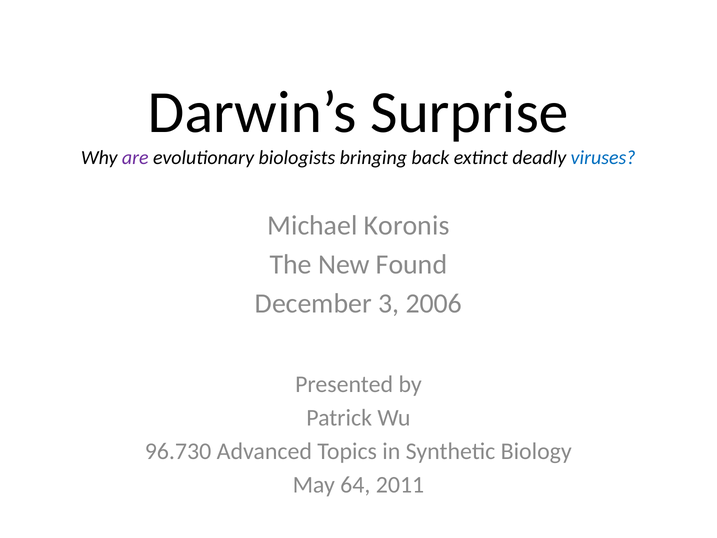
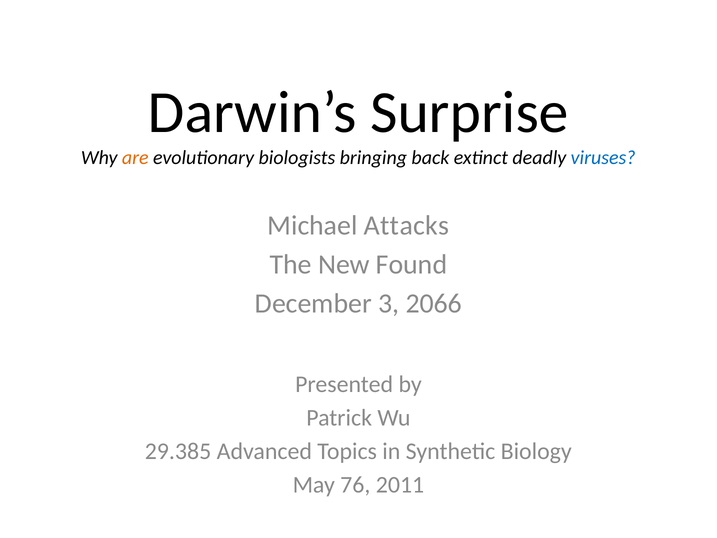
are colour: purple -> orange
Koronis: Koronis -> Attacks
2006: 2006 -> 2066
96.730: 96.730 -> 29.385
64: 64 -> 76
